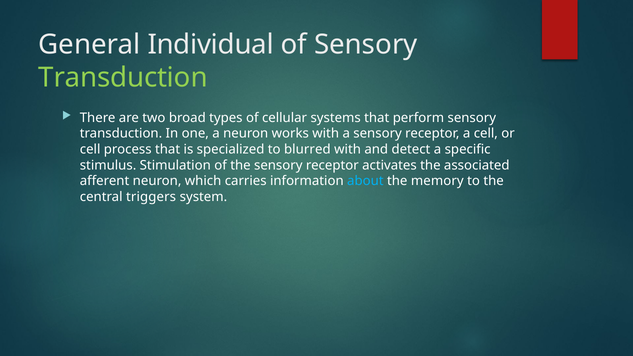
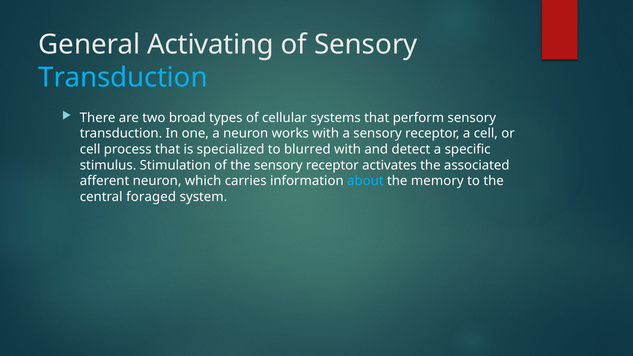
Individual: Individual -> Activating
Transduction at (123, 78) colour: light green -> light blue
triggers: triggers -> foraged
